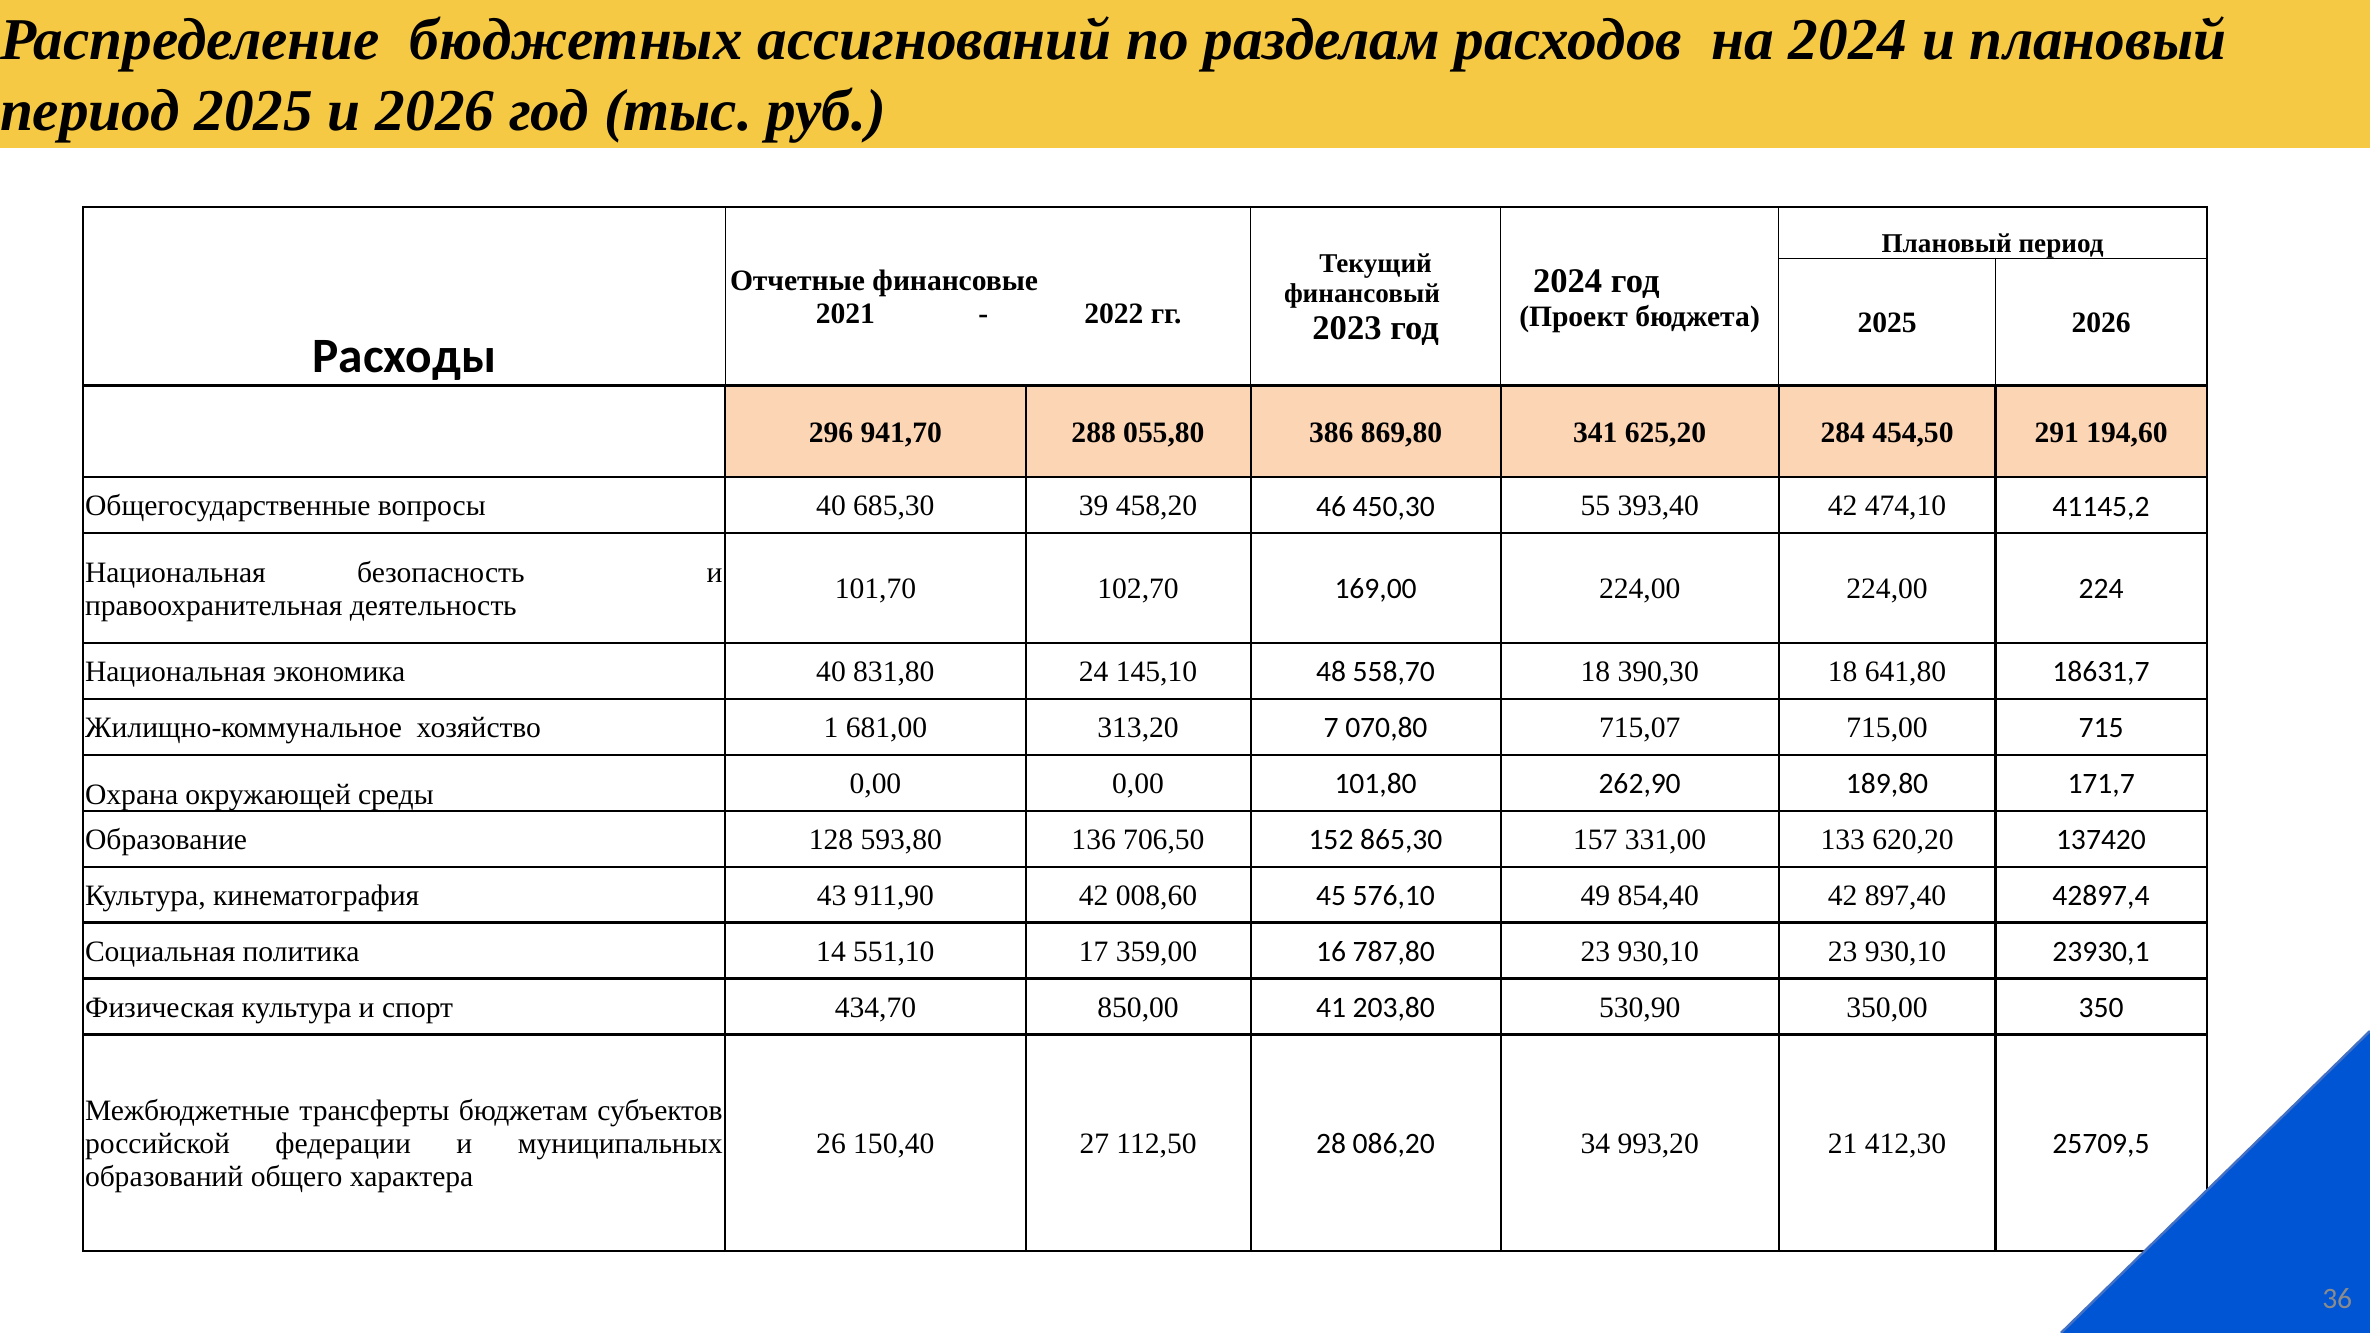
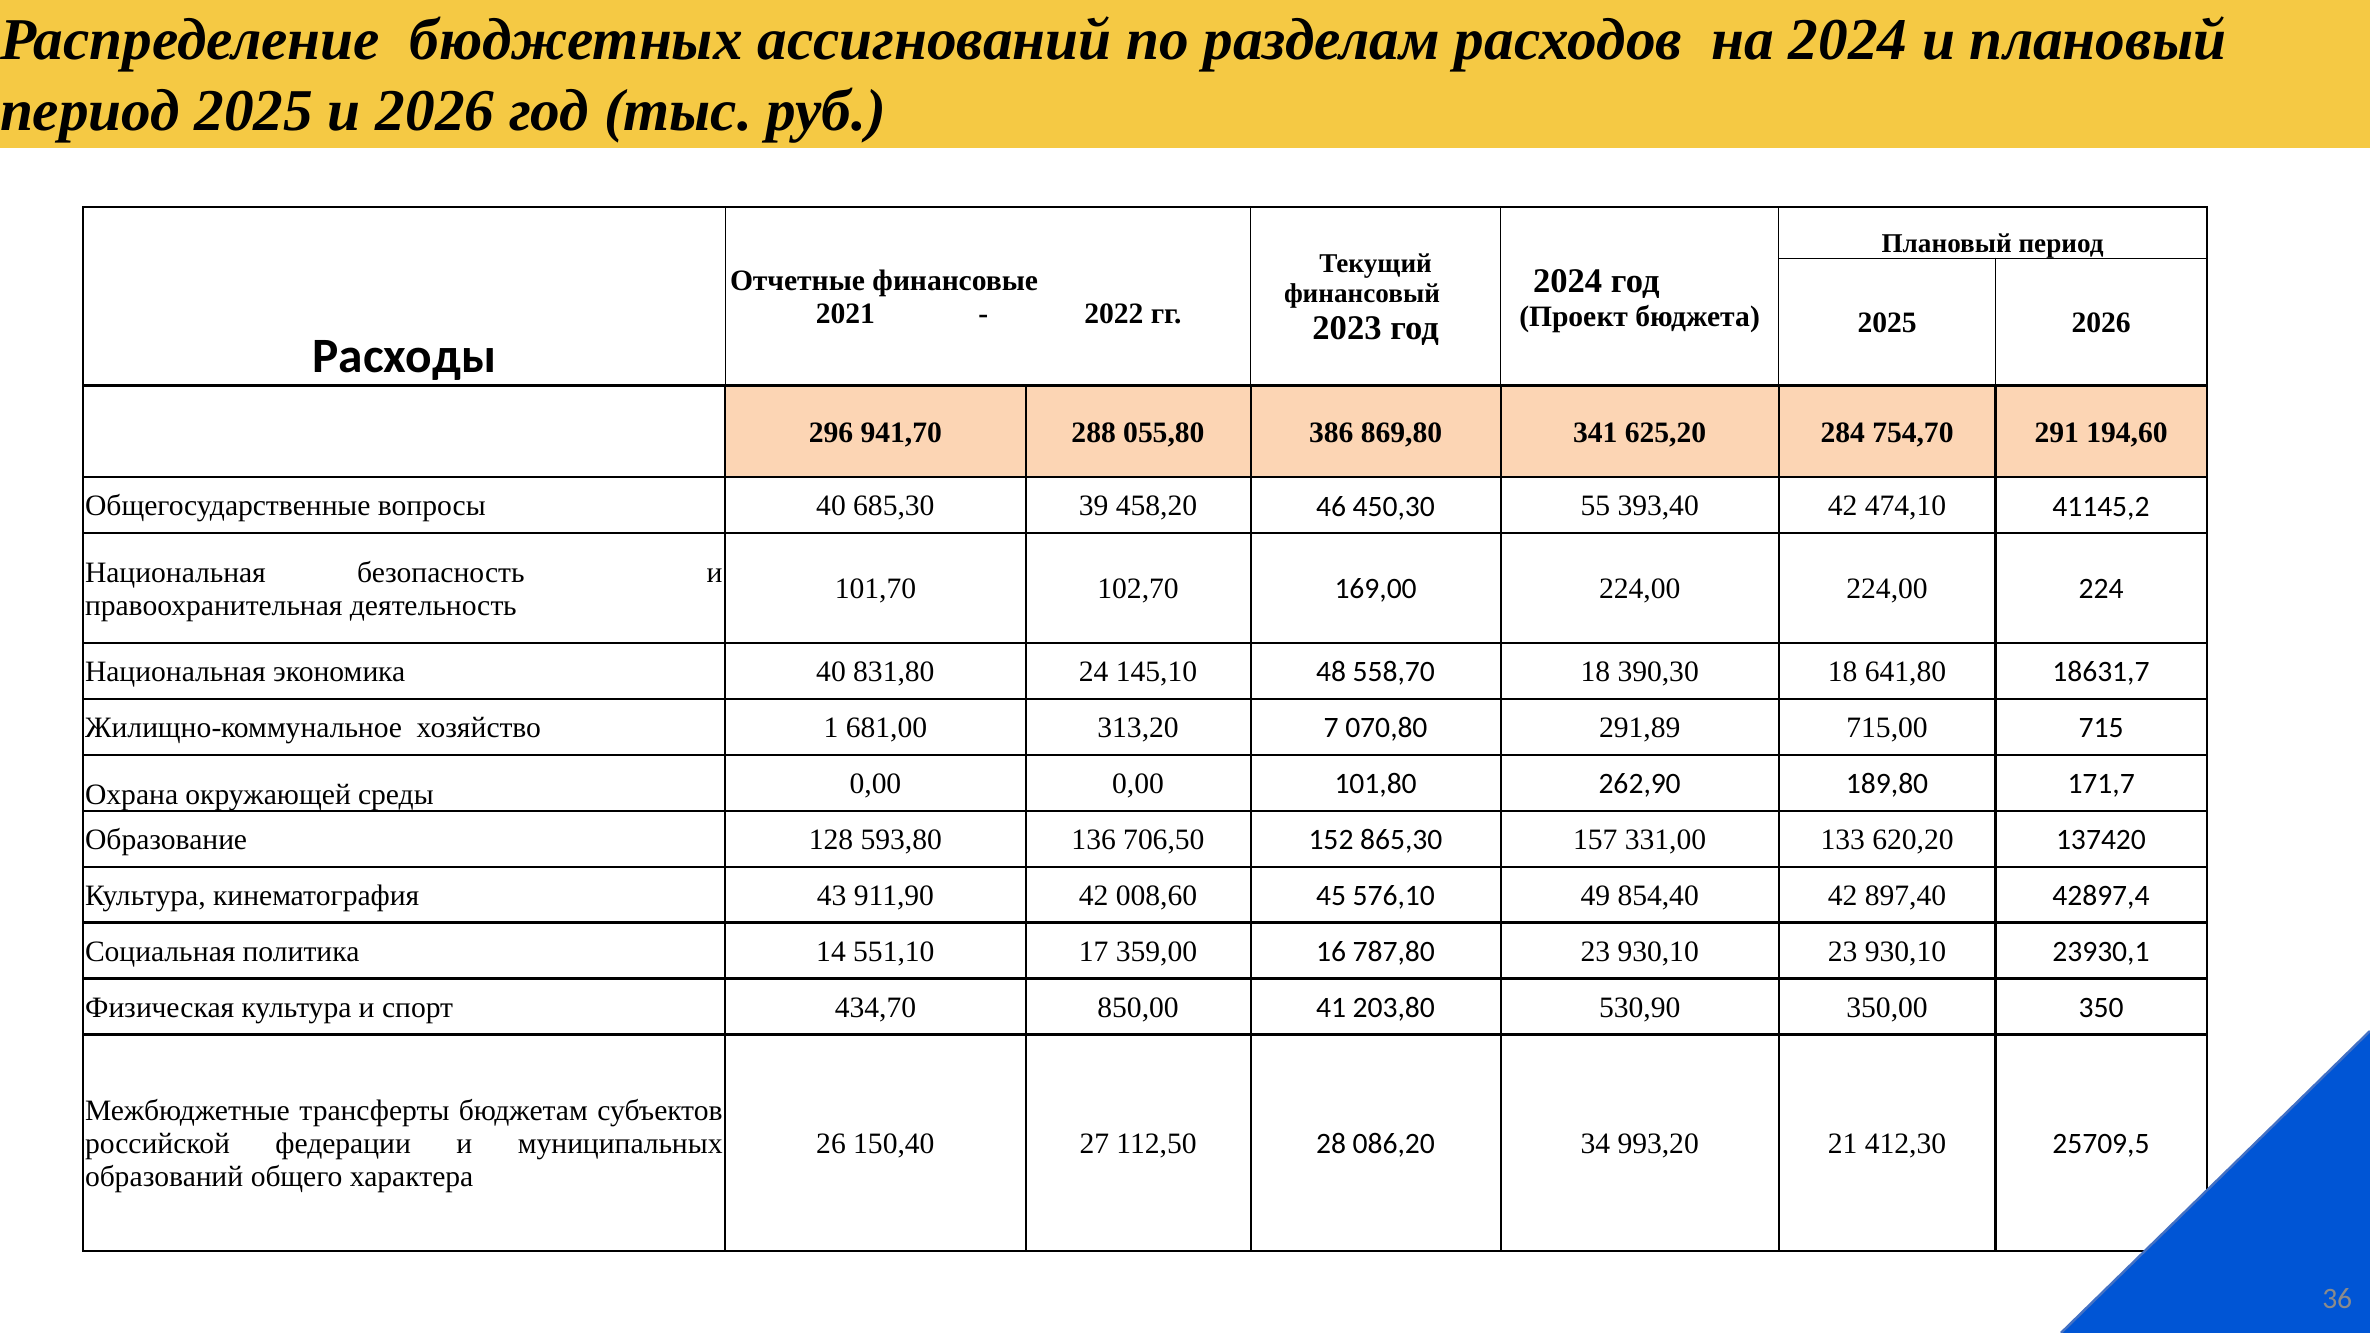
454,50: 454,50 -> 754,70
715,07: 715,07 -> 291,89
